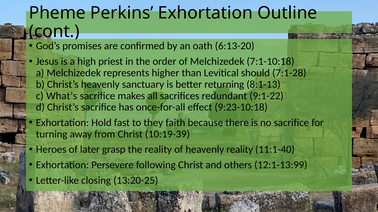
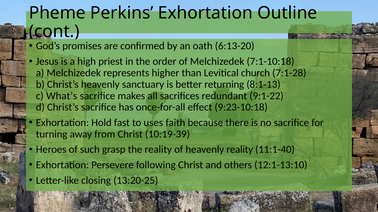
should: should -> church
they: they -> uses
later: later -> such
12:1-13:99: 12:1-13:99 -> 12:1-13:10
